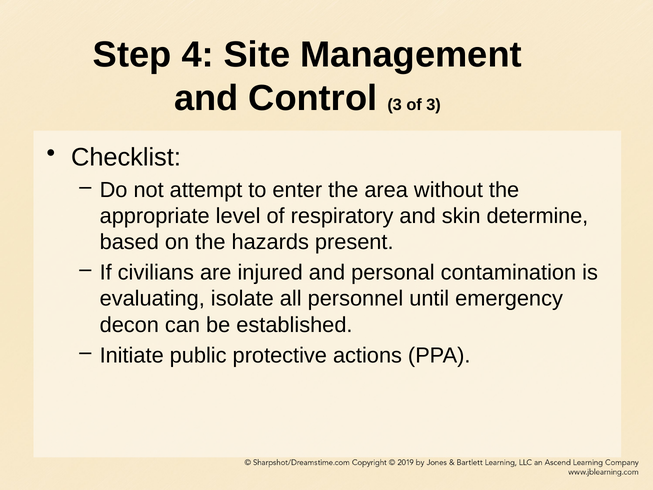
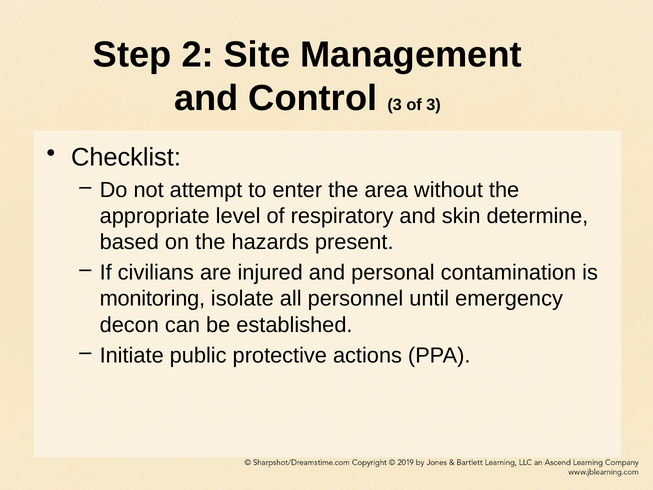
4: 4 -> 2
evaluating: evaluating -> monitoring
